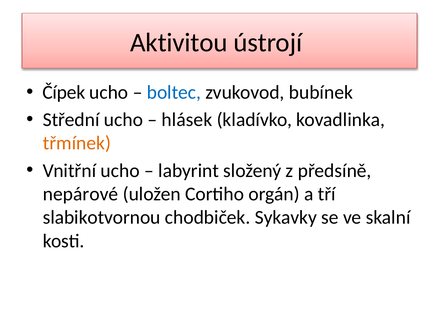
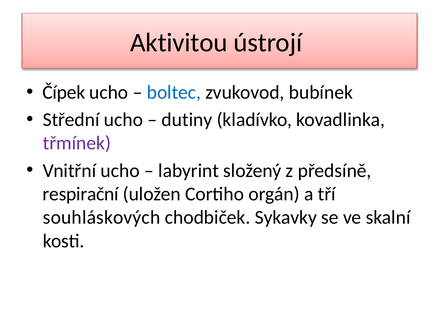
hlásek: hlásek -> dutiny
třmínek colour: orange -> purple
nepárové: nepárové -> respirační
slabikotvornou: slabikotvornou -> souhláskových
